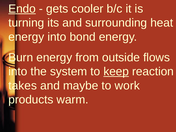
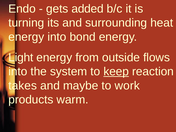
Endo underline: present -> none
cooler: cooler -> added
Burn: Burn -> Light
